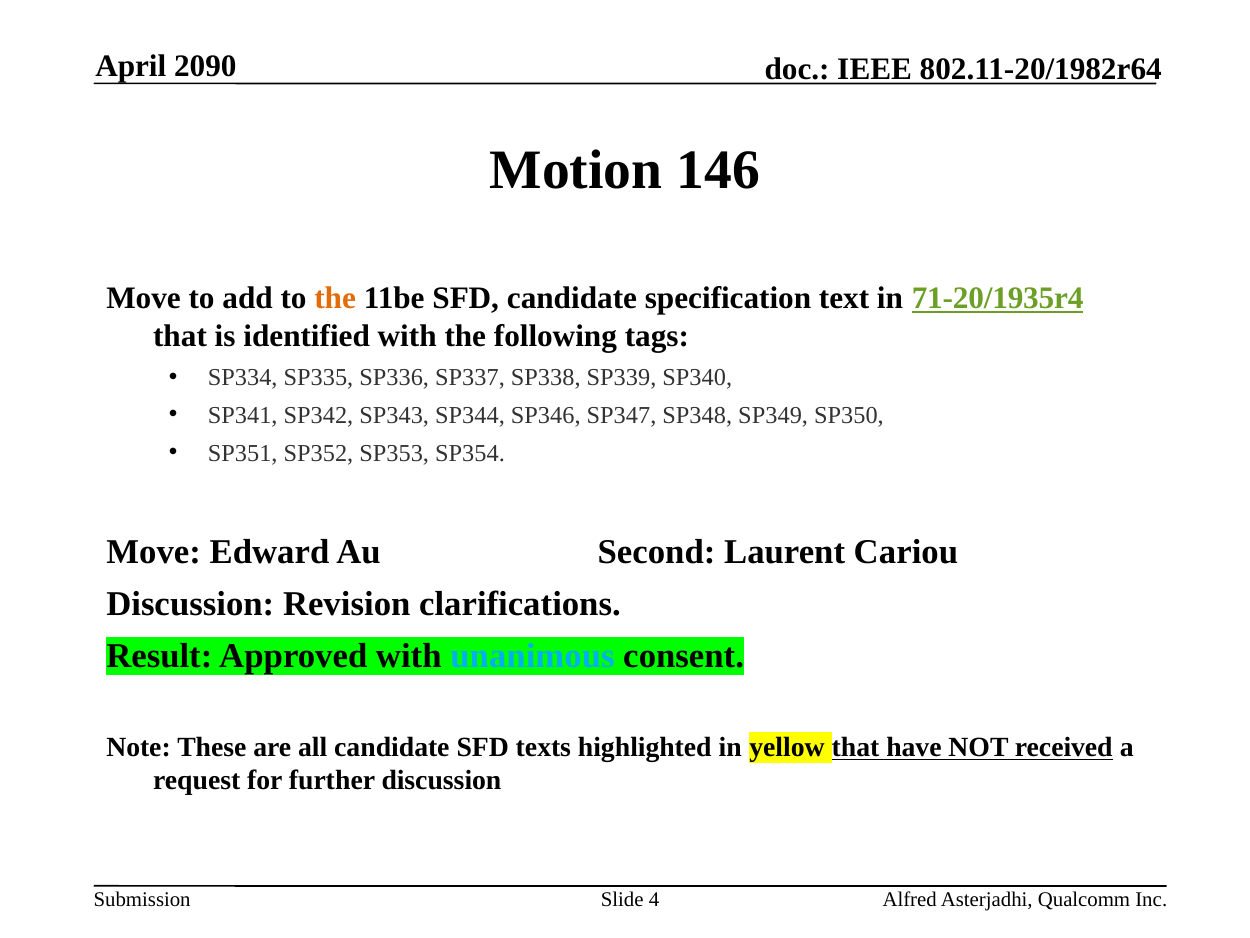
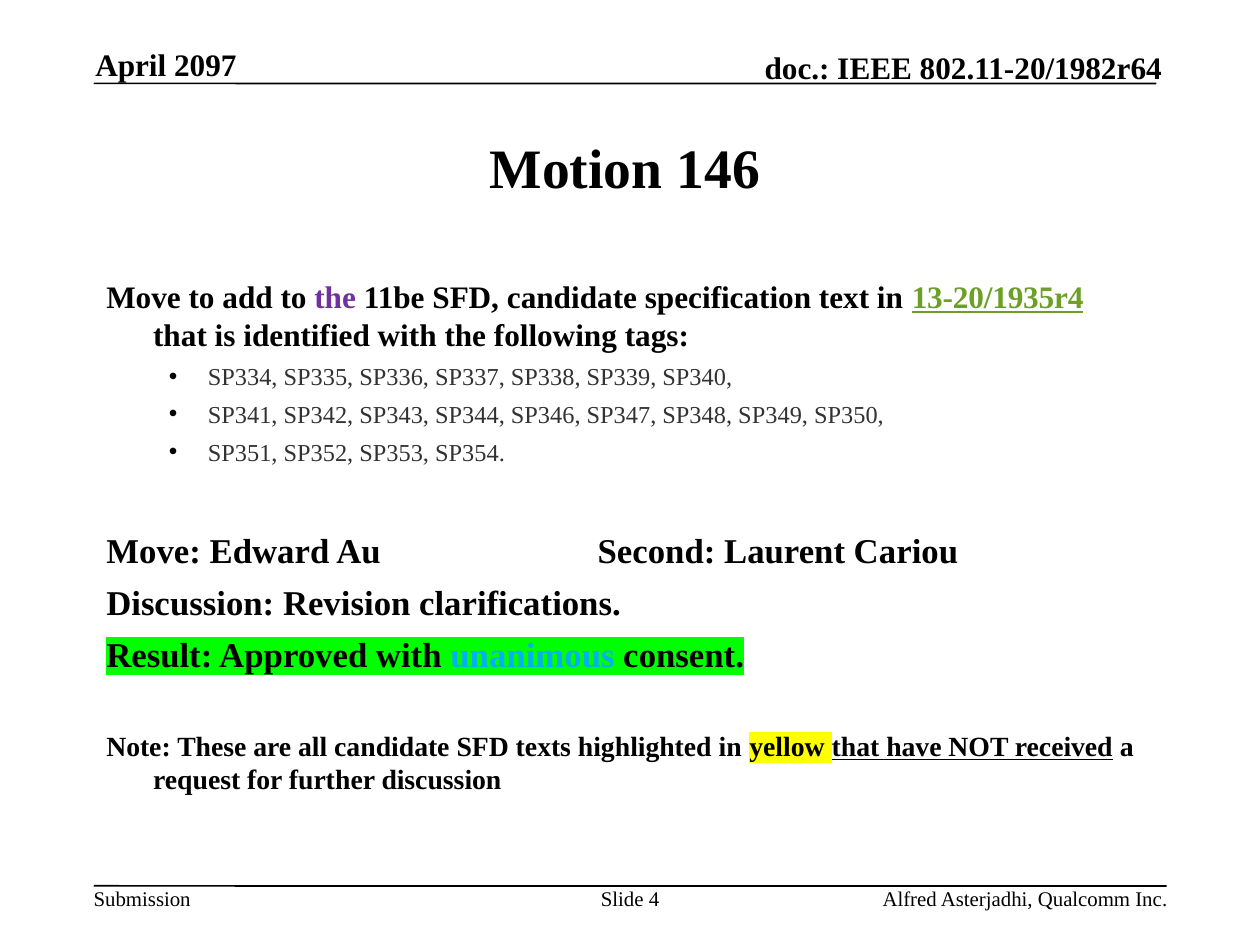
2090: 2090 -> 2097
the at (335, 298) colour: orange -> purple
71-20/1935r4: 71-20/1935r4 -> 13-20/1935r4
